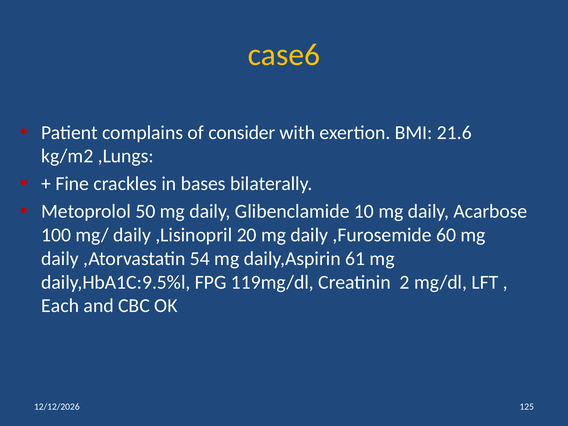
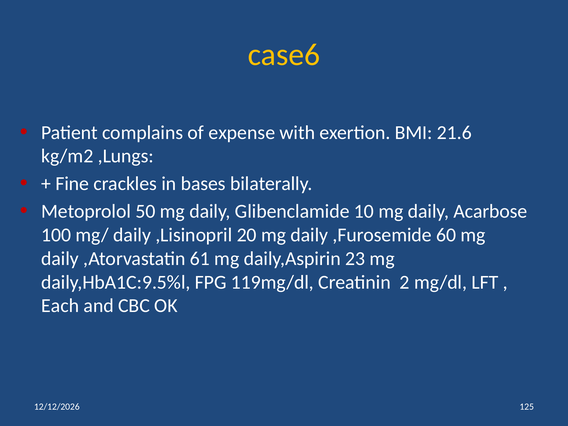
consider: consider -> expense
54: 54 -> 61
61: 61 -> 23
